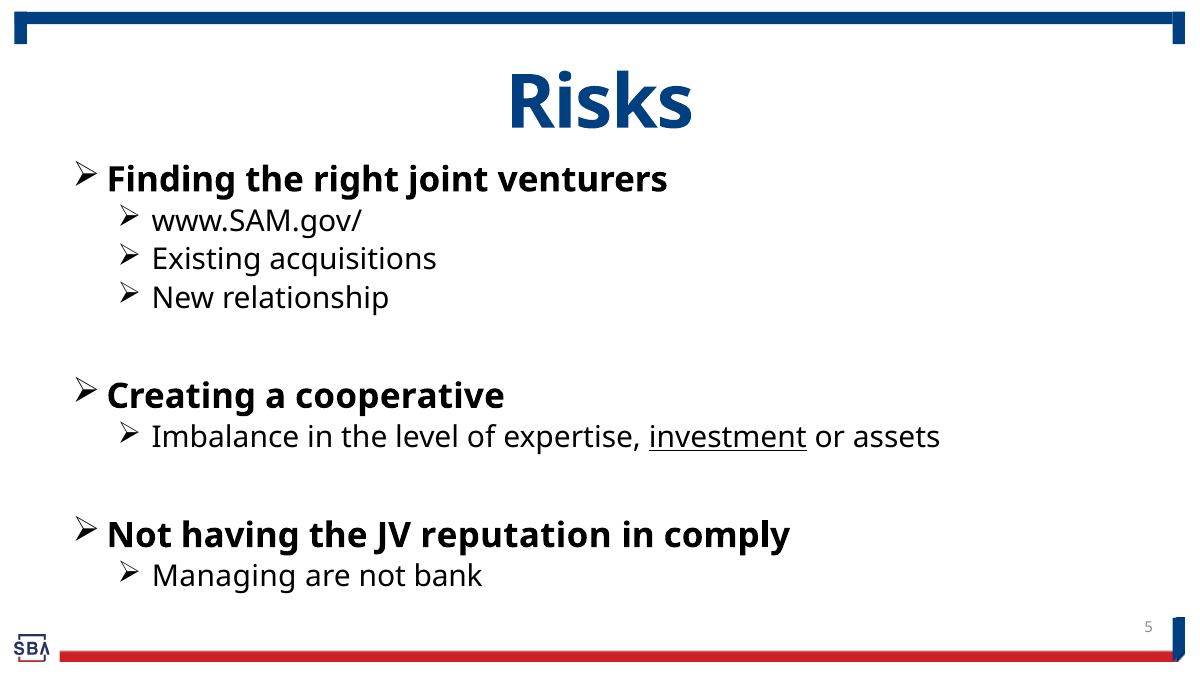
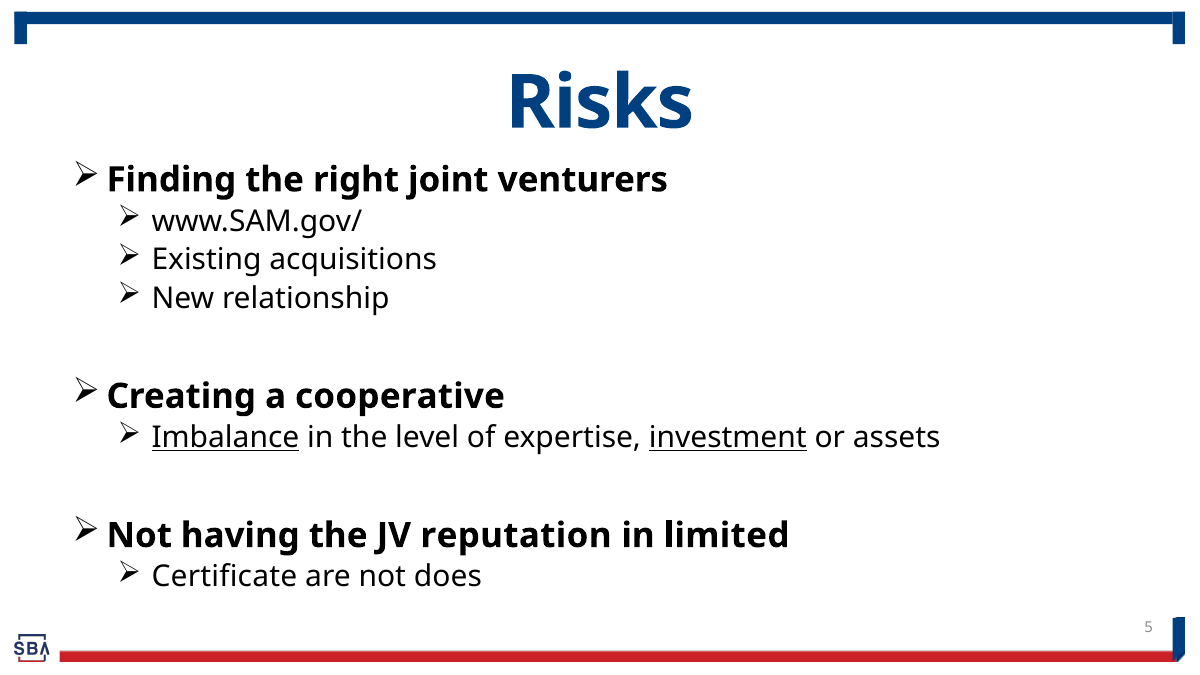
Imbalance underline: none -> present
comply: comply -> limited
Managing: Managing -> Certificate
bank: bank -> does
